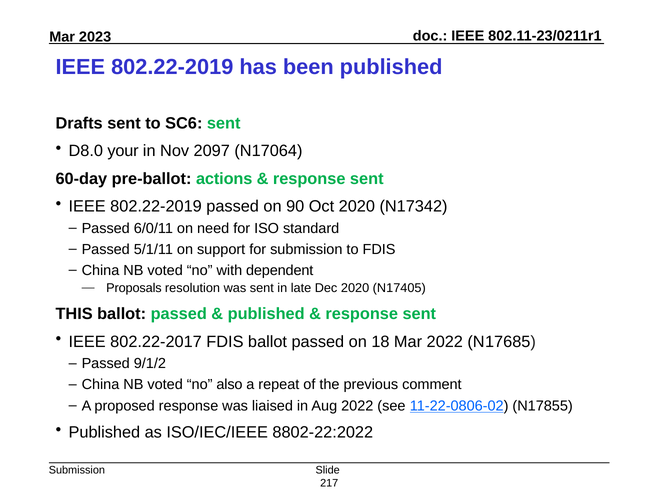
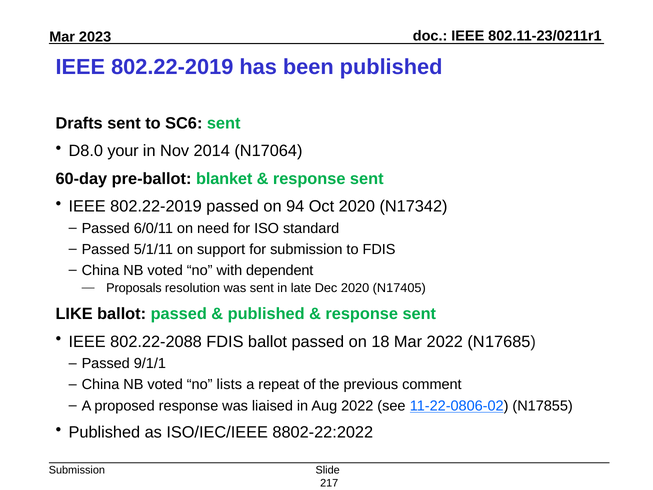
2097: 2097 -> 2014
actions: actions -> blanket
90: 90 -> 94
THIS: THIS -> LIKE
802.22-2017: 802.22-2017 -> 802.22-2088
9/1/2: 9/1/2 -> 9/1/1
also: also -> lists
